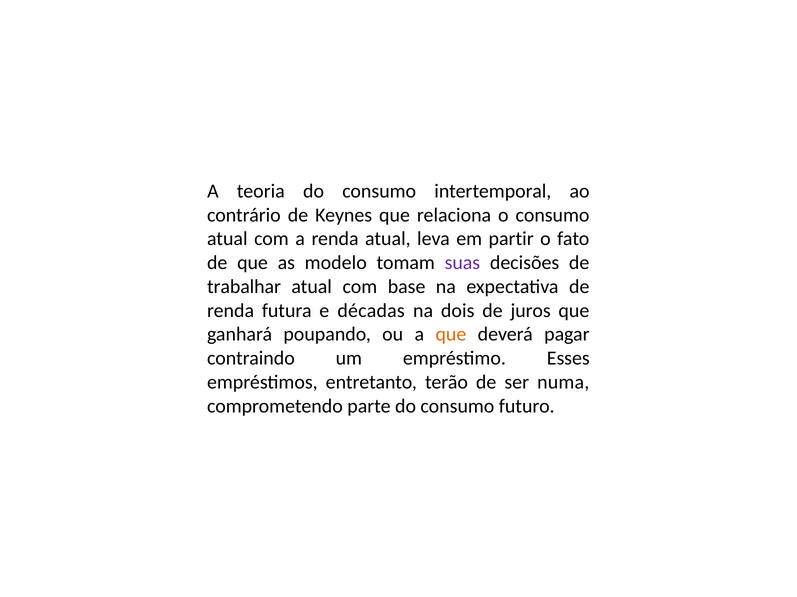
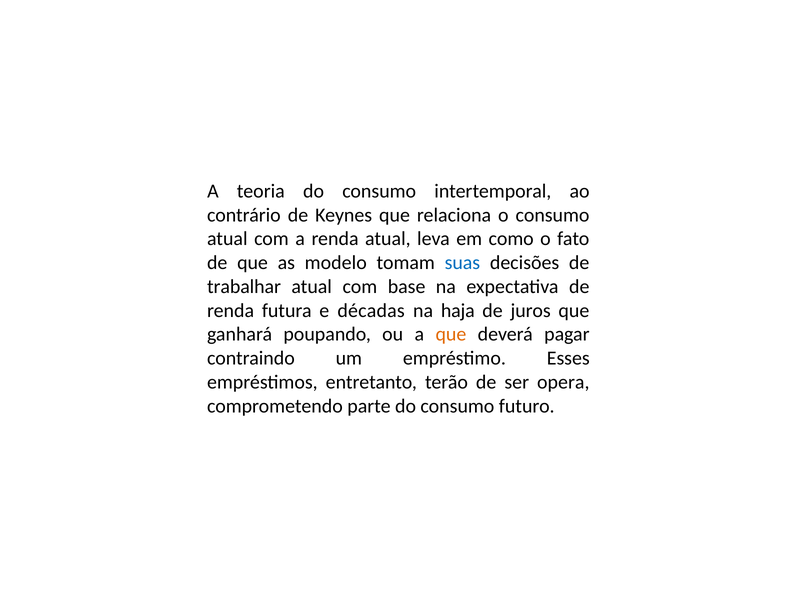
partir: partir -> como
suas colour: purple -> blue
dois: dois -> haja
numa: numa -> opera
